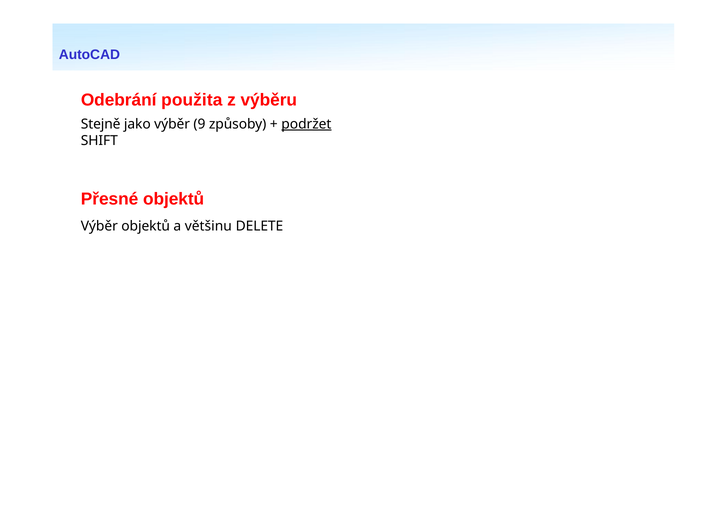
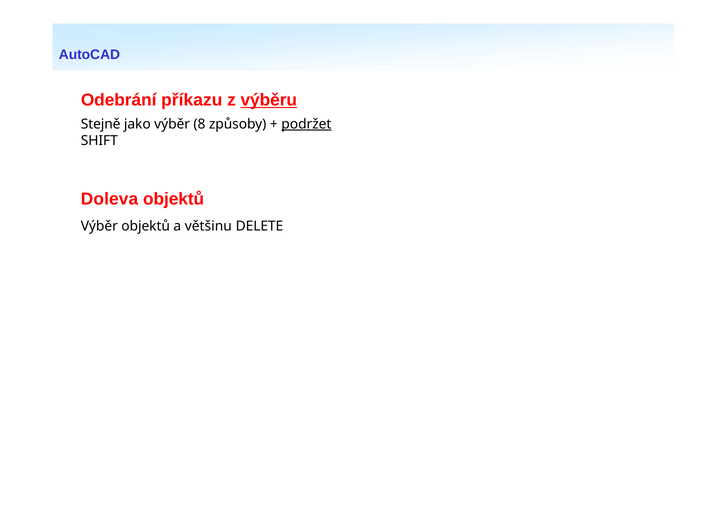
použita: použita -> příkazu
výběru underline: none -> present
9: 9 -> 8
Přesné: Přesné -> Doleva
